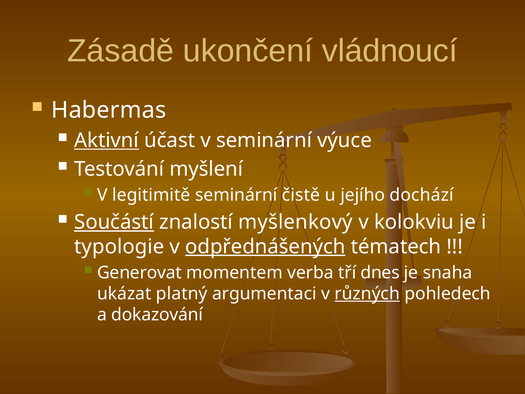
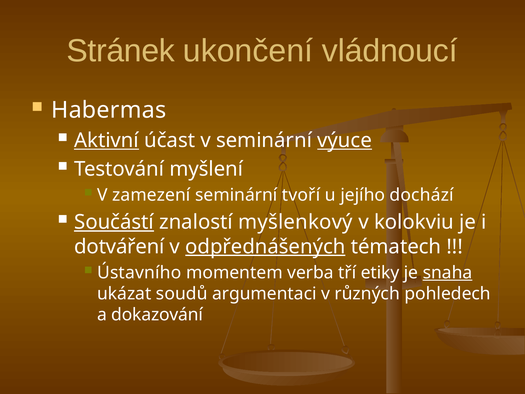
Zásadě: Zásadě -> Stránek
výuce underline: none -> present
legitimitě: legitimitě -> zamezení
čistě: čistě -> tvoří
typologie: typologie -> dotváření
Generovat: Generovat -> Ústavního
dnes: dnes -> etiky
snaha underline: none -> present
platný: platný -> soudů
různých underline: present -> none
